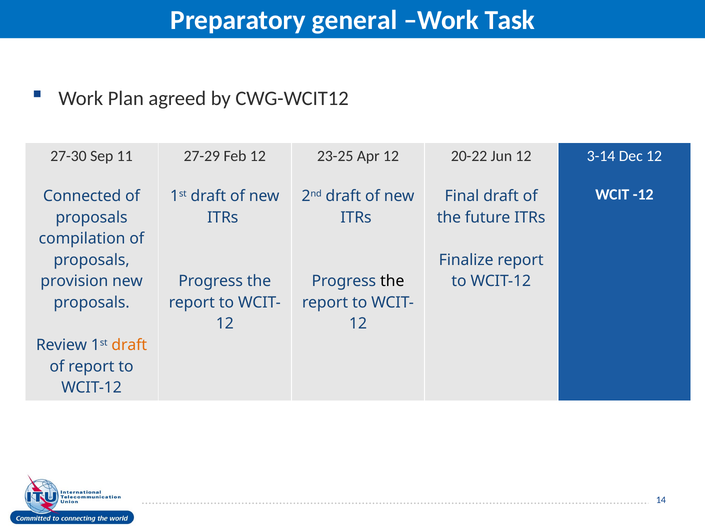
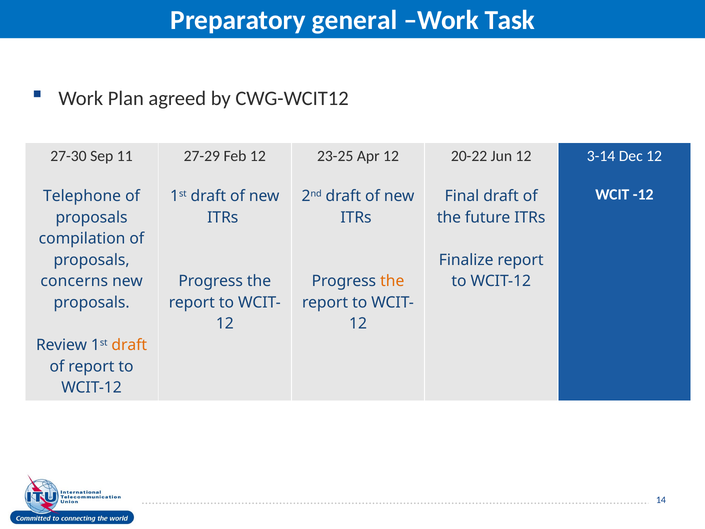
Connected: Connected -> Telephone
provision: provision -> concerns
the at (392, 281) colour: black -> orange
